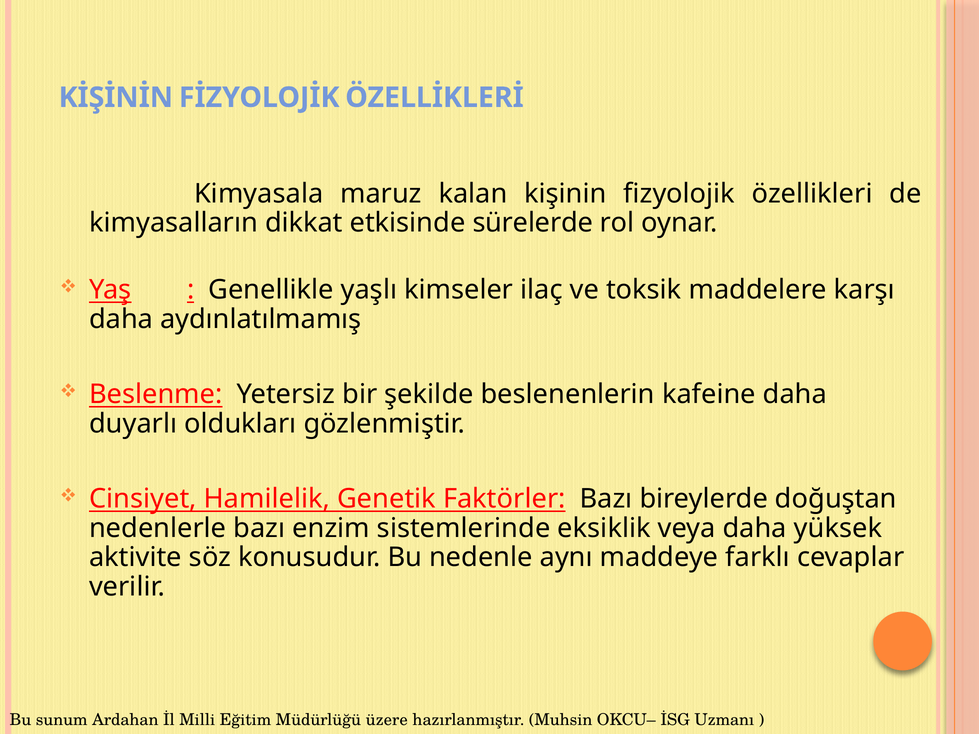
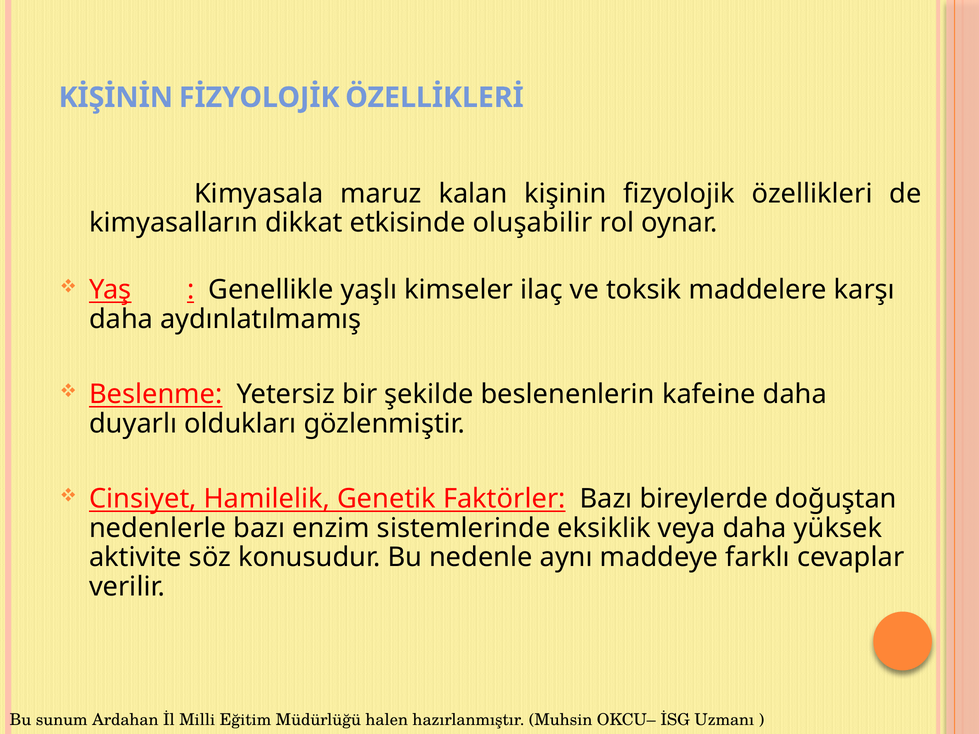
sürelerde: sürelerde -> oluşabilir
üzere: üzere -> halen
